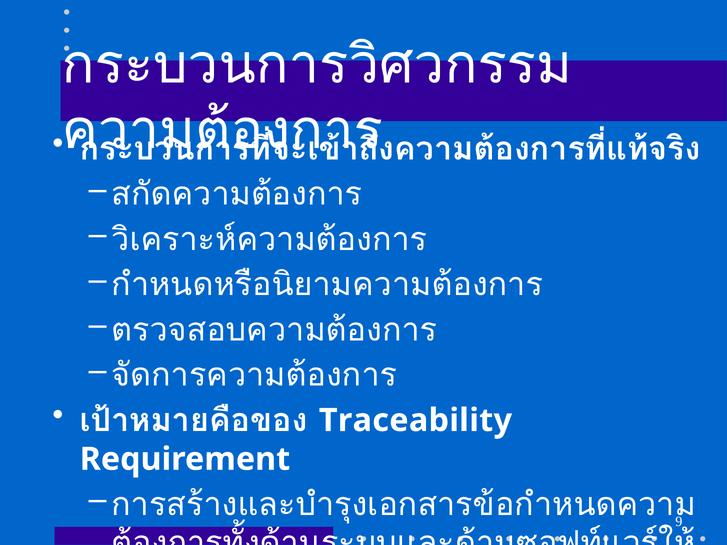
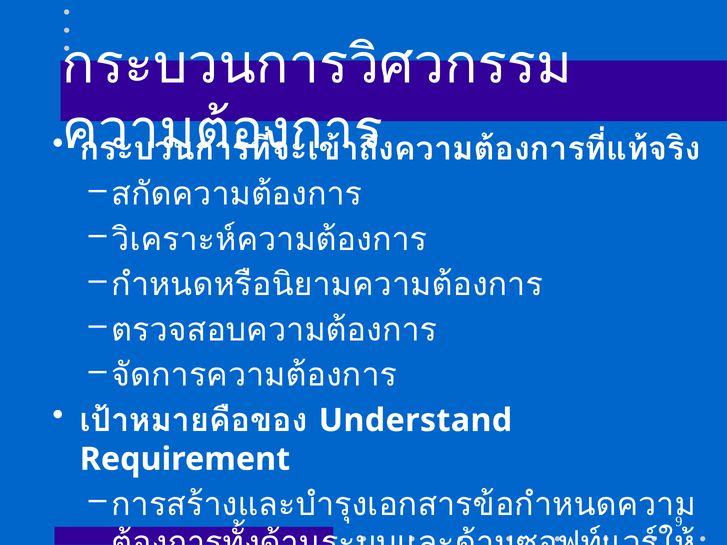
Traceability: Traceability -> Understand
